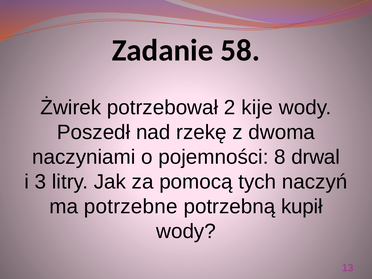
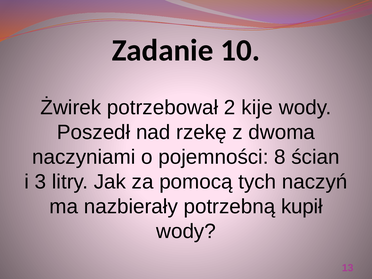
58: 58 -> 10
drwal: drwal -> ścian
potrzebne: potrzebne -> nazbierały
